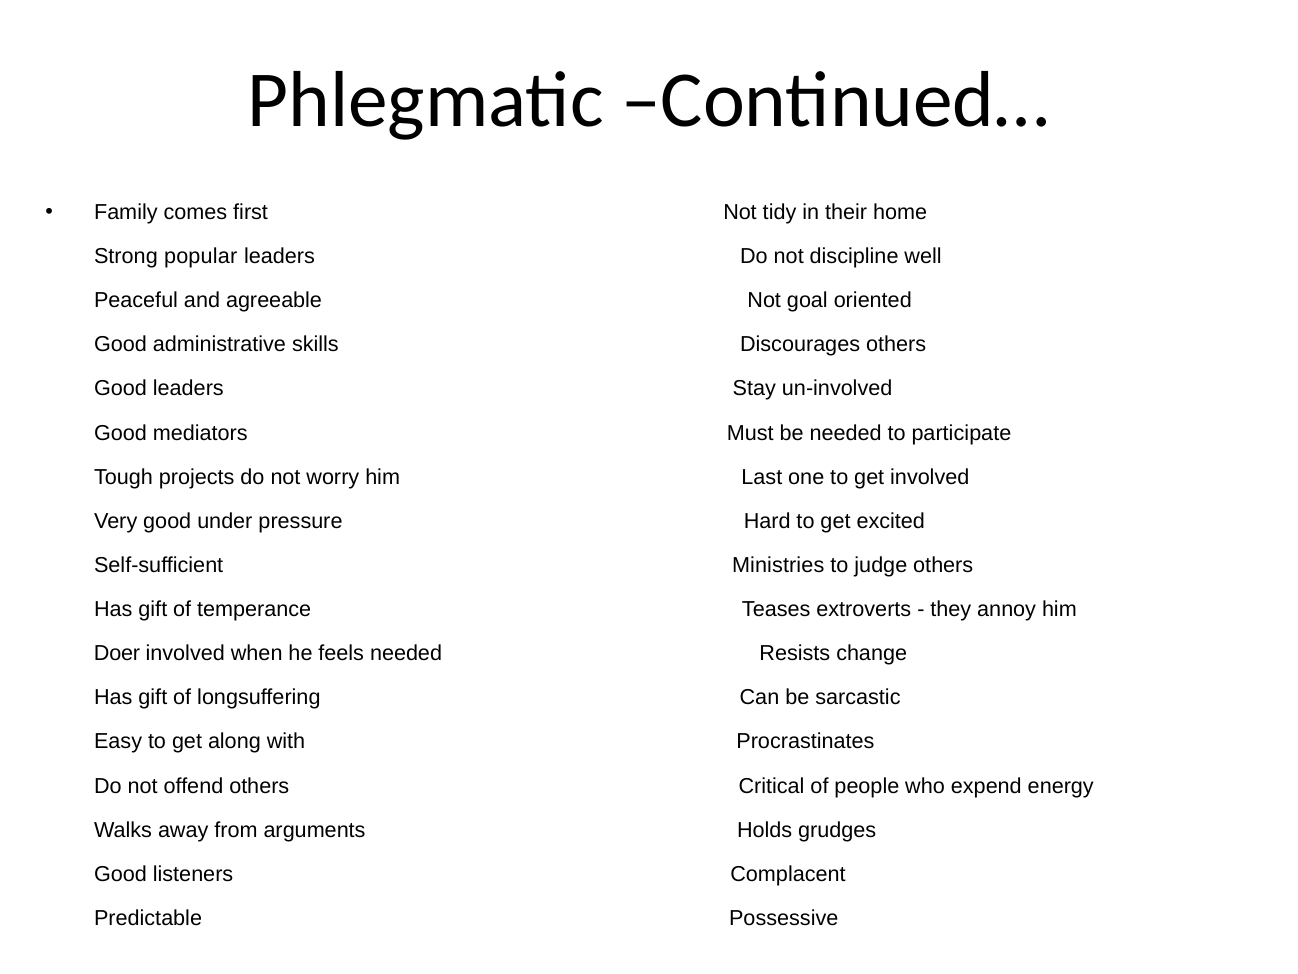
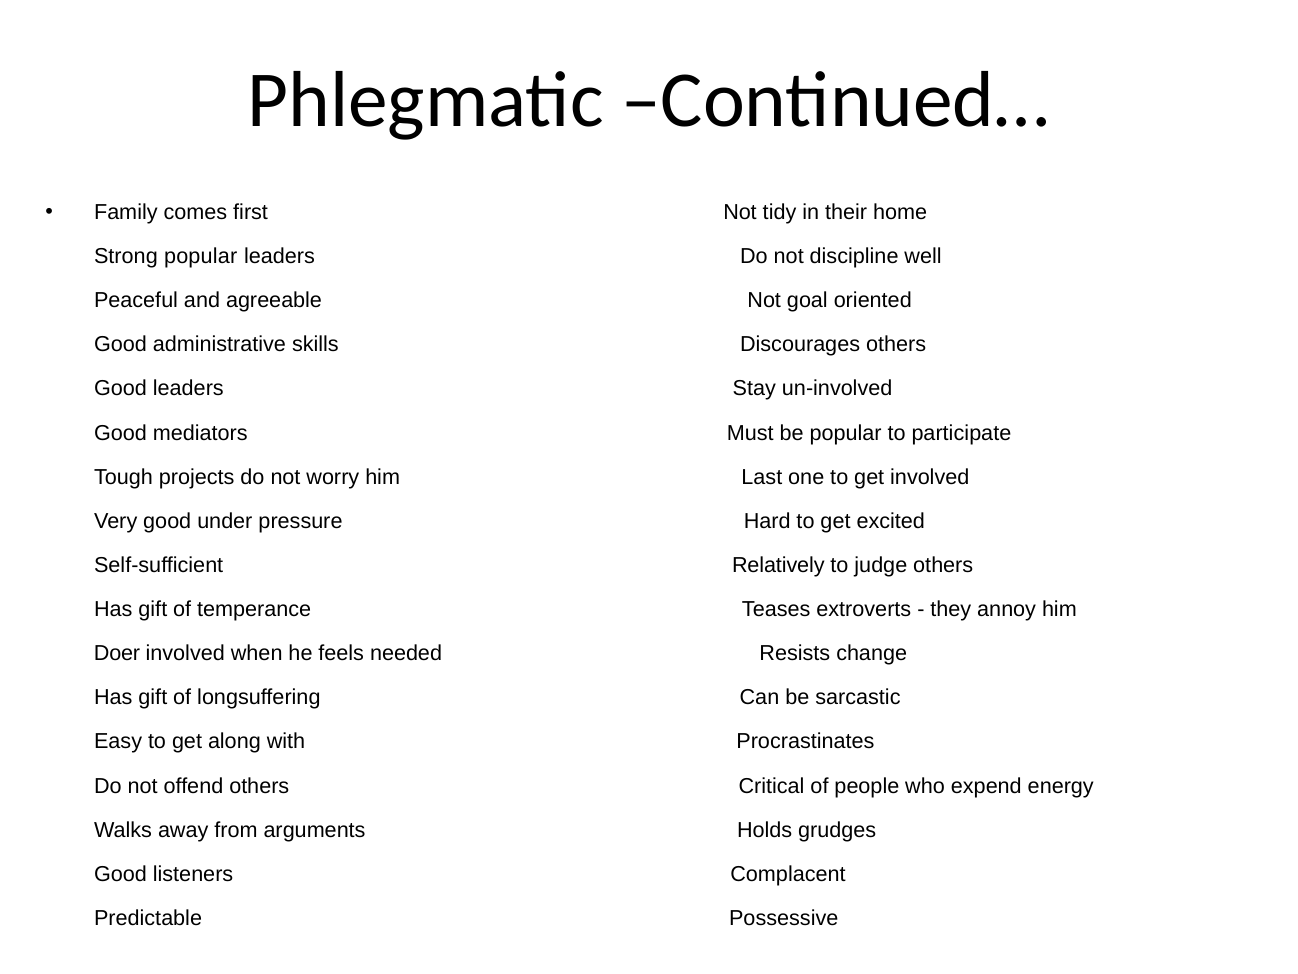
be needed: needed -> popular
Ministries: Ministries -> Relatively
